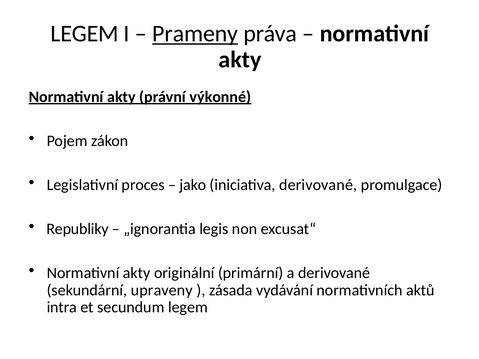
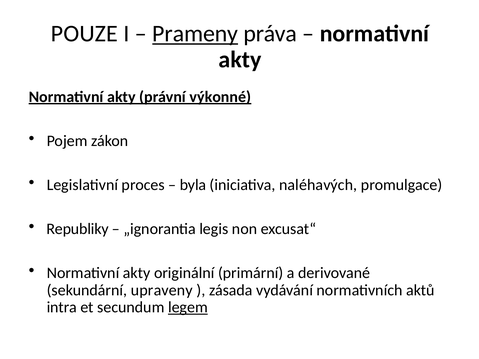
LEGEM at (85, 34): LEGEM -> POUZE
jako: jako -> byla
iniciativa derivované: derivované -> naléhavých
legem at (188, 308) underline: none -> present
